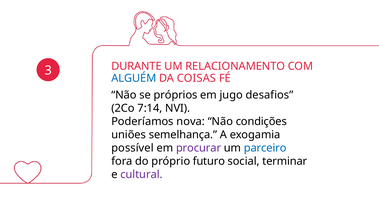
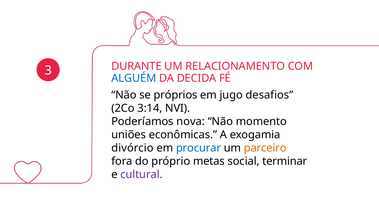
COISAS: COISAS -> DECIDA
7:14: 7:14 -> 3:14
condições: condições -> momento
semelhança: semelhança -> econômicas
possível: possível -> divórcio
procurar colour: purple -> blue
parceiro colour: blue -> orange
futuro: futuro -> metas
